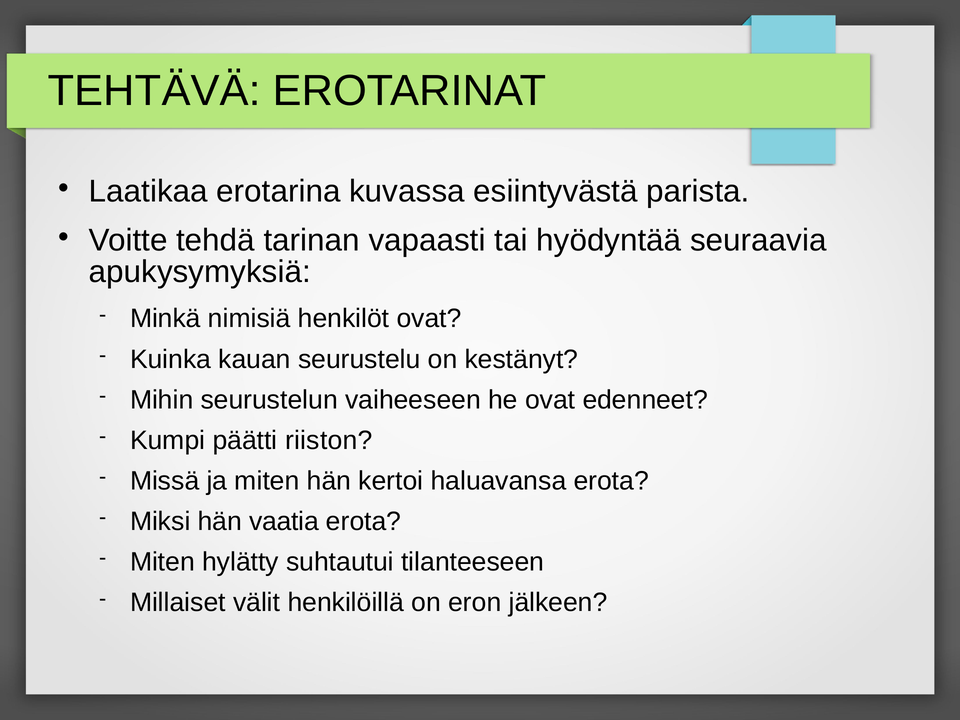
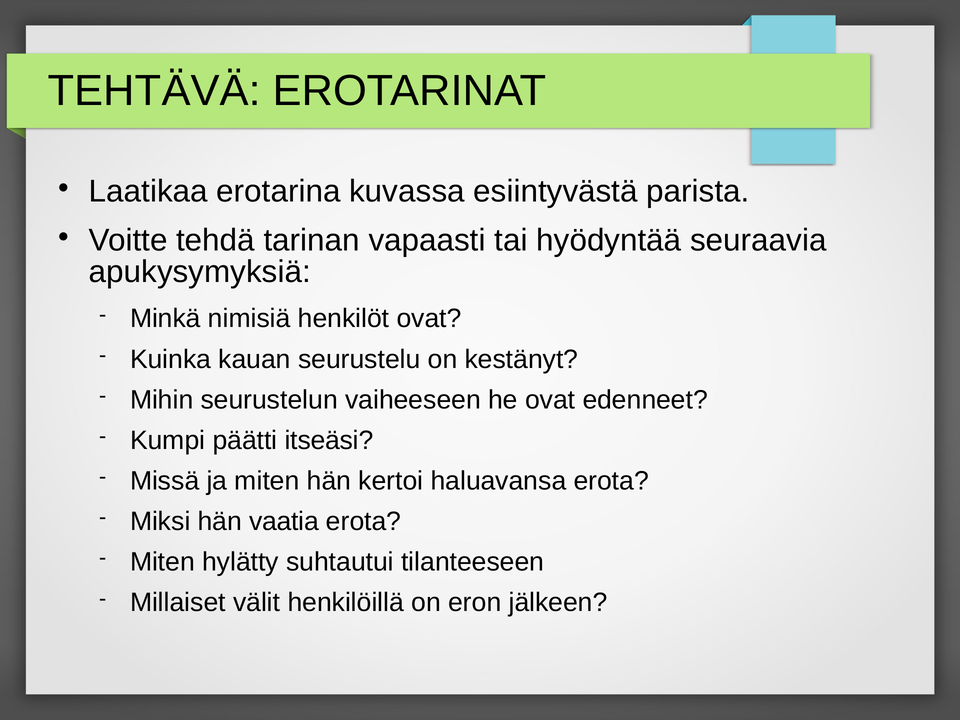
riiston: riiston -> itseäsi
